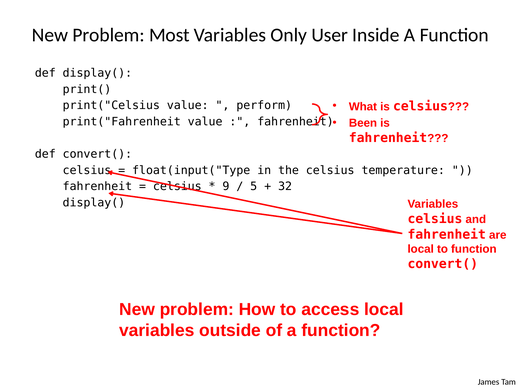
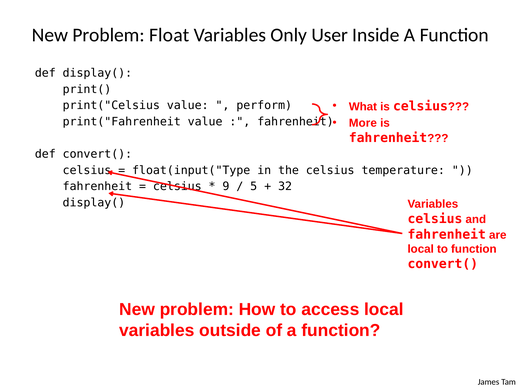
Most: Most -> Float
Been: Been -> More
